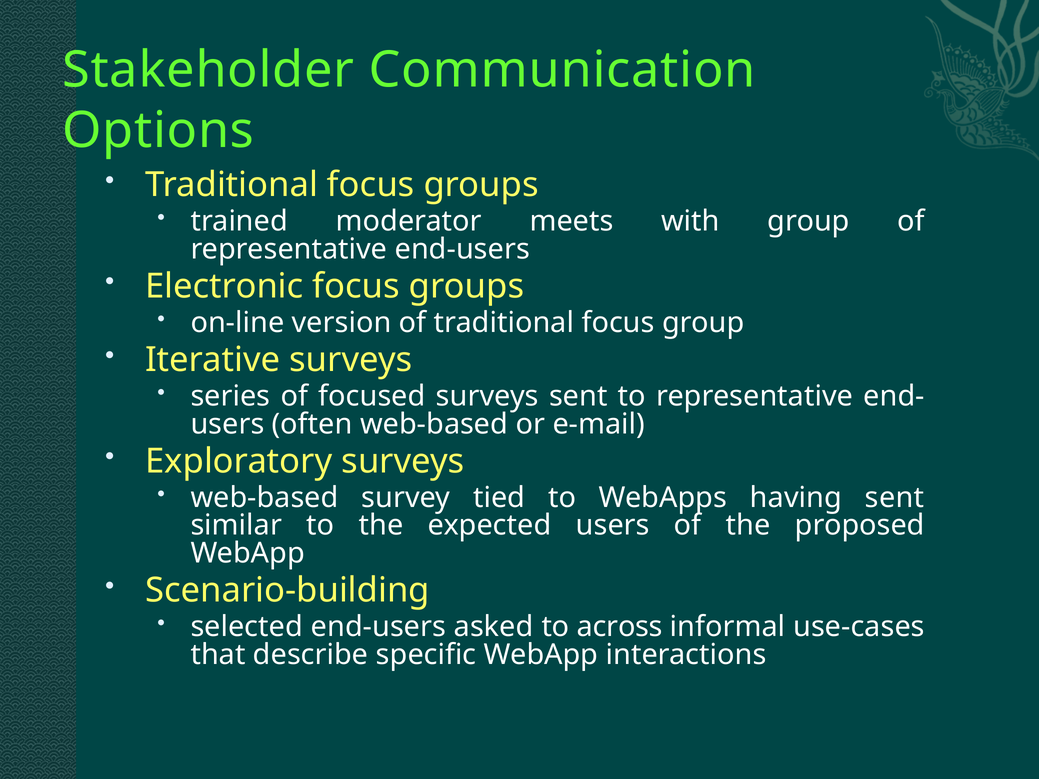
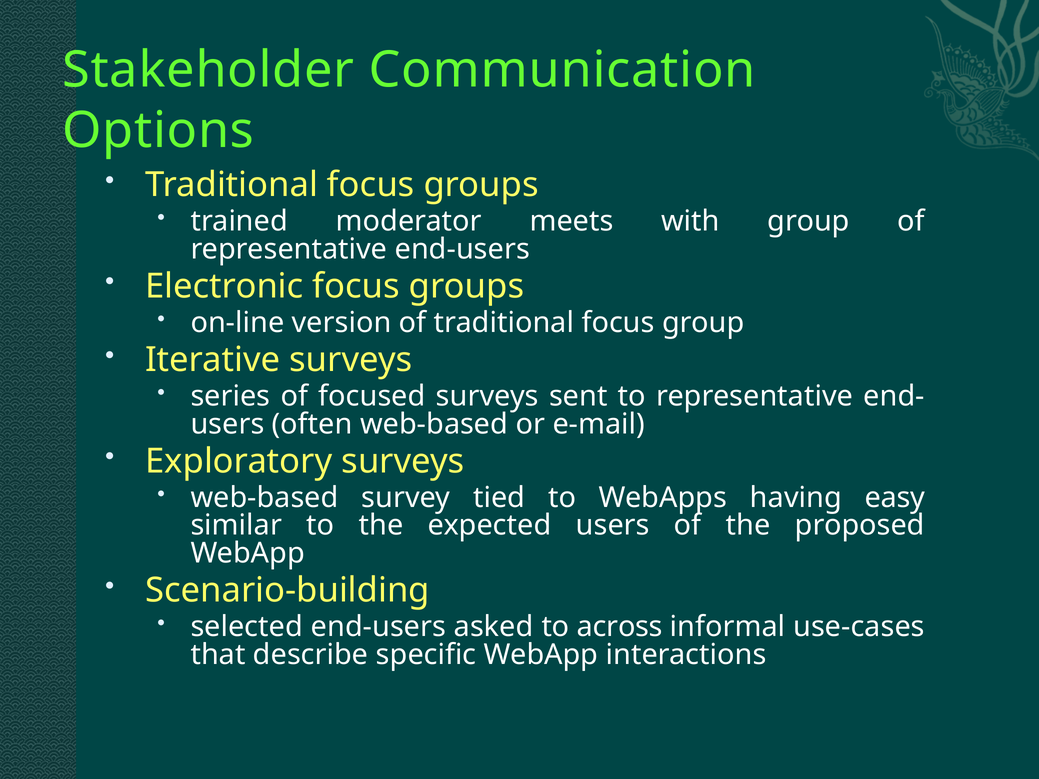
having sent: sent -> easy
